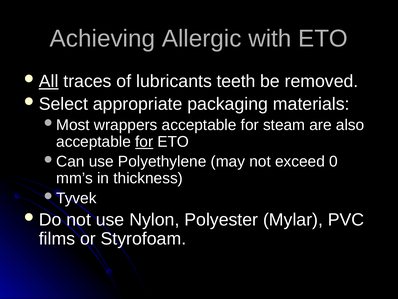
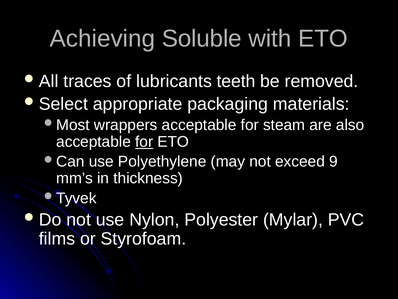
Allergic: Allergic -> Soluble
All underline: present -> none
0: 0 -> 9
